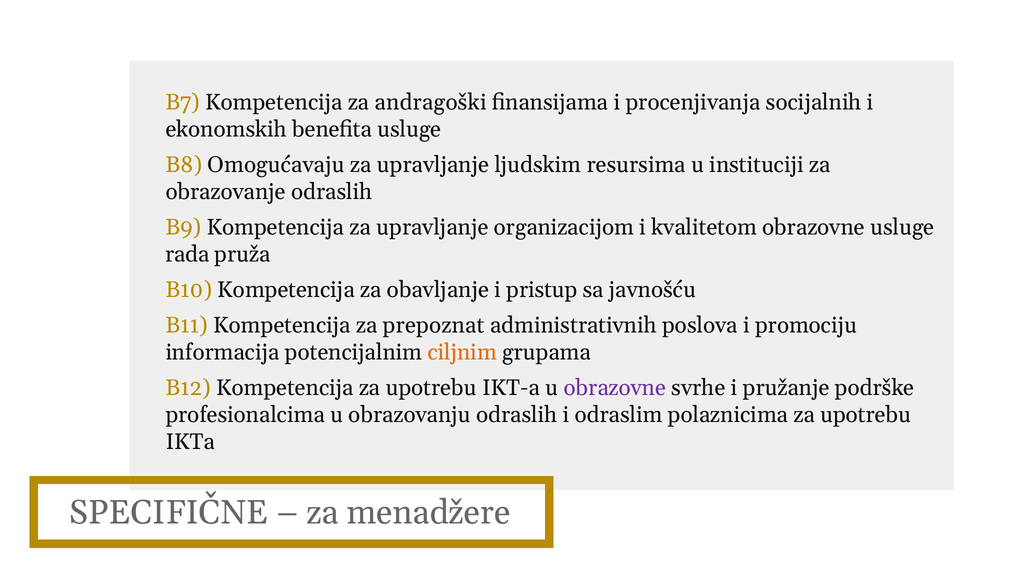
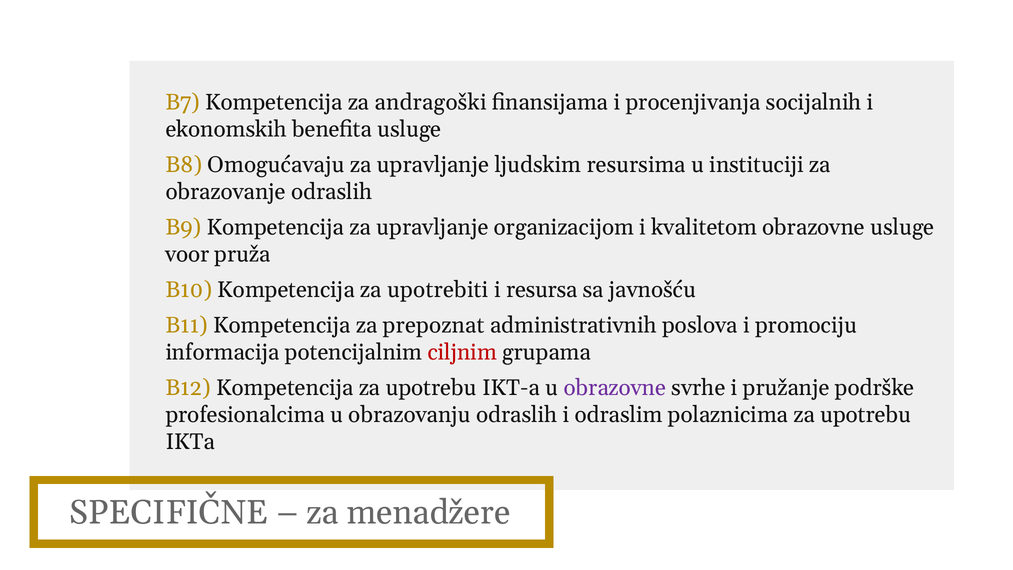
rada: rada -> voor
obavljanje: obavljanje -> upotrebiti
pristup: pristup -> resursa
ciljnim colour: orange -> red
